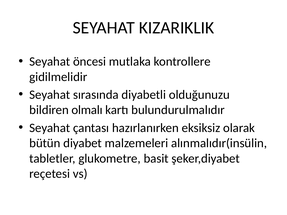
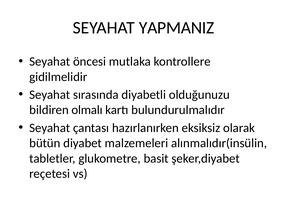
KIZARIKLIK: KIZARIKLIK -> YAPMANIZ
